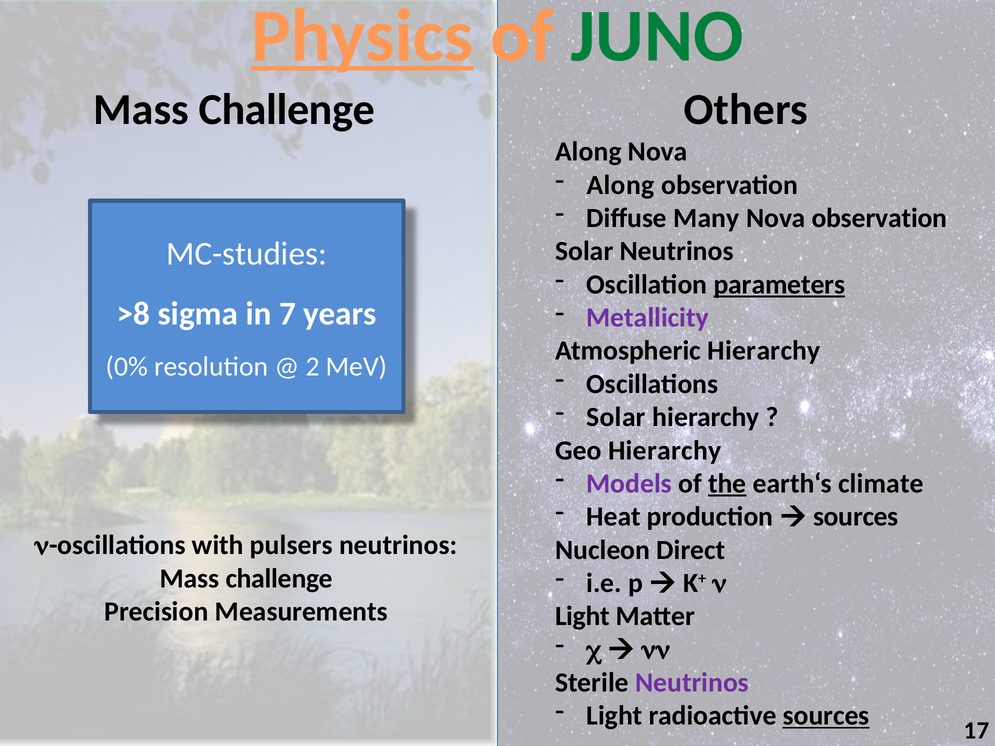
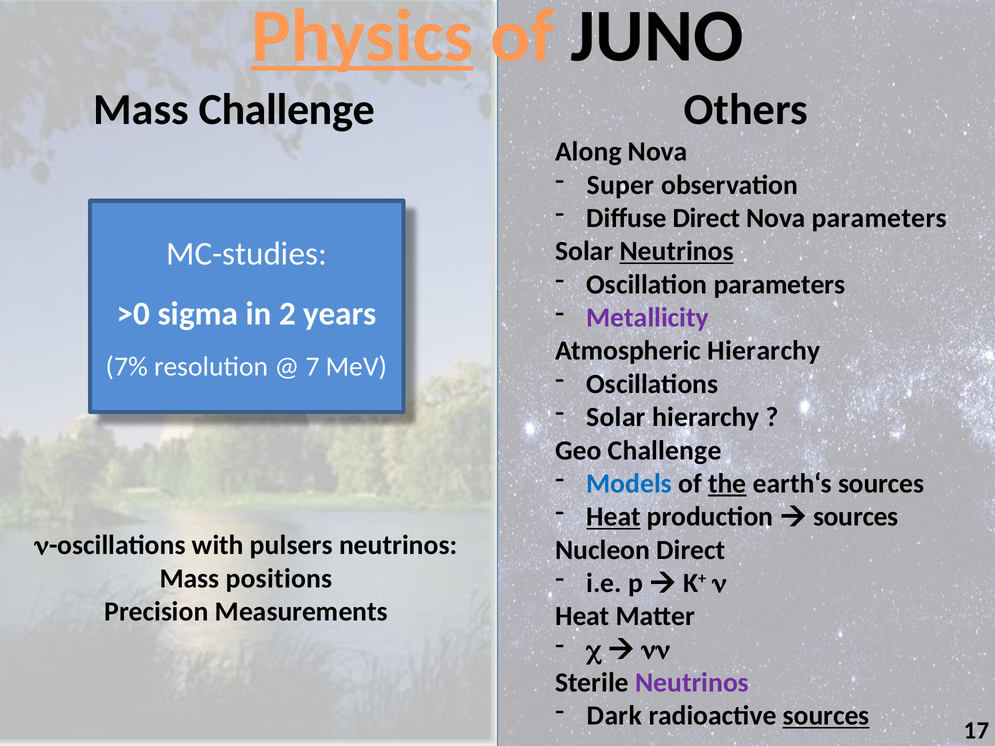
JUNO colour: green -> black
Along at (621, 185): Along -> Super
Diffuse Many: Many -> Direct
Nova observation: observation -> parameters
Neutrinos at (677, 251) underline: none -> present
parameters at (779, 285) underline: present -> none
>8: >8 -> >0
7: 7 -> 2
0%: 0% -> 7%
2: 2 -> 7
Geo Hierarchy: Hierarchy -> Challenge
Models colour: purple -> blue
earth‘s climate: climate -> sources
Heat at (614, 517) underline: none -> present
challenge at (279, 579): challenge -> positions
Light at (582, 616): Light -> Heat
Light at (614, 716): Light -> Dark
